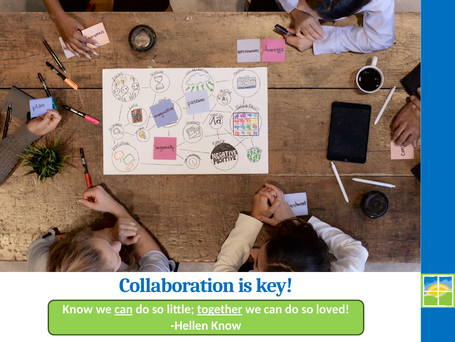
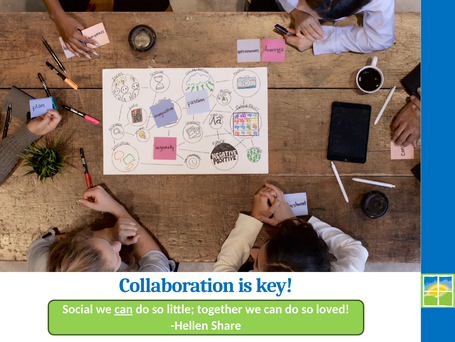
Know at (78, 309): Know -> Social
together underline: present -> none
Hellen Know: Know -> Share
